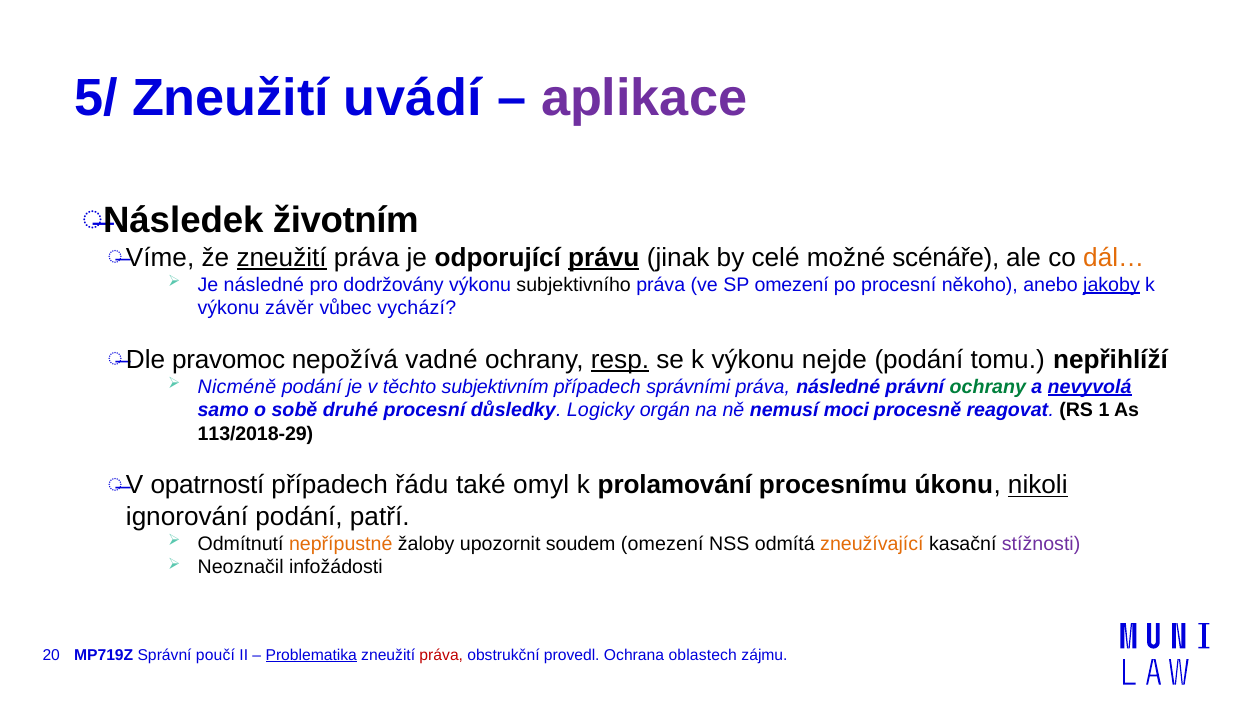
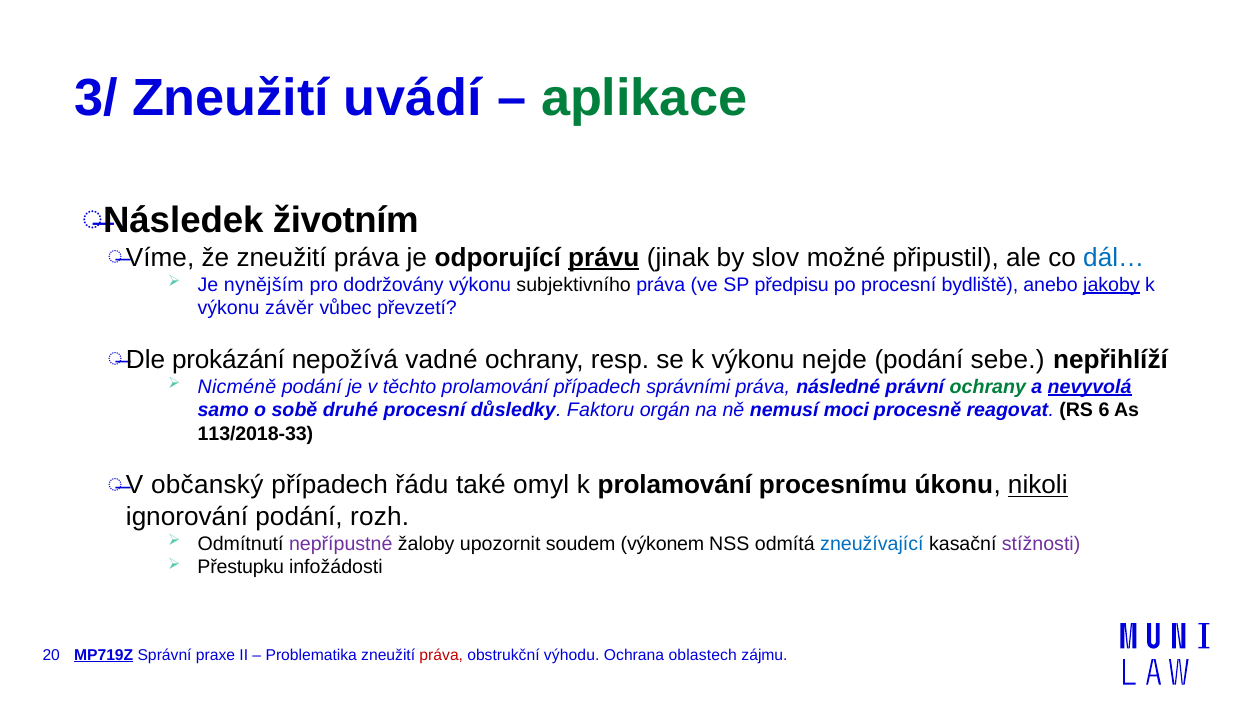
5/: 5/ -> 3/
aplikace colour: purple -> green
zneužití at (282, 258) underline: present -> none
celé: celé -> slov
scénáře: scénáře -> připustil
dál… colour: orange -> blue
Je následné: následné -> nynějším
SP omezení: omezení -> předpisu
někoho: někoho -> bydliště
vychází: vychází -> převzetí
pravomoc: pravomoc -> prokázání
resp underline: present -> none
tomu: tomu -> sebe
těchto subjektivním: subjektivním -> prolamování
Logicky: Logicky -> Faktoru
1: 1 -> 6
113/2018-29: 113/2018-29 -> 113/2018-33
opatrností: opatrností -> občanský
patří: patří -> rozh
nepřípustné colour: orange -> purple
soudem omezení: omezení -> výkonem
zneužívající colour: orange -> blue
Neoznačil: Neoznačil -> Přestupku
MP719Z underline: none -> present
poučí: poučí -> praxe
Problematika underline: present -> none
provedl: provedl -> výhodu
